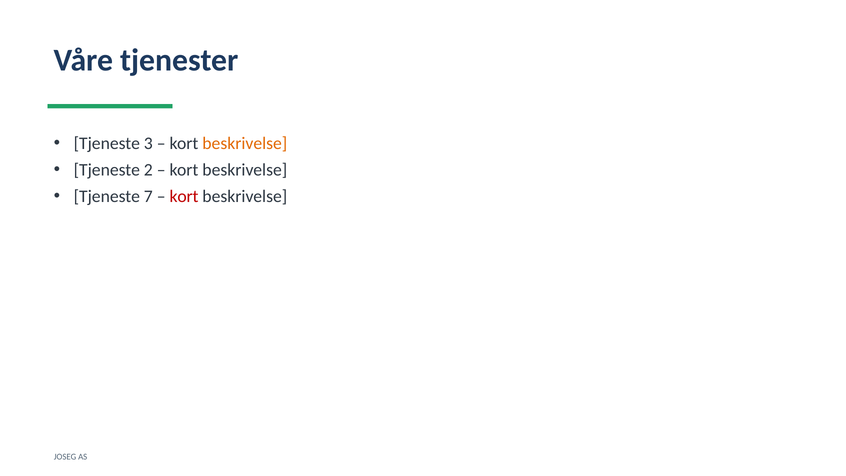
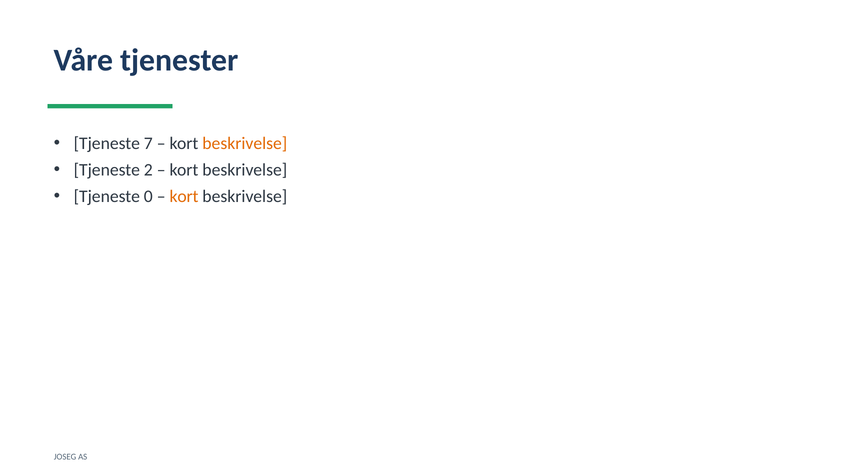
3: 3 -> 7
7: 7 -> 0
kort at (184, 196) colour: red -> orange
